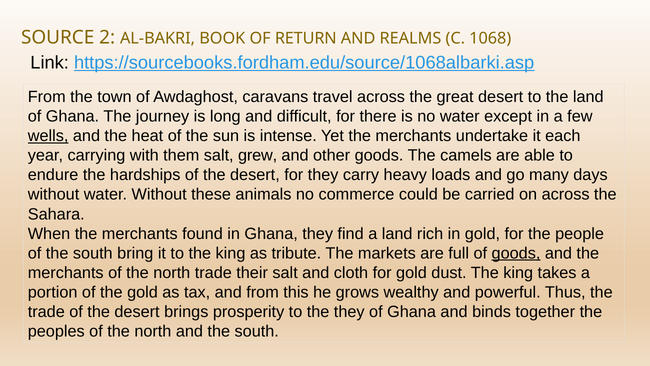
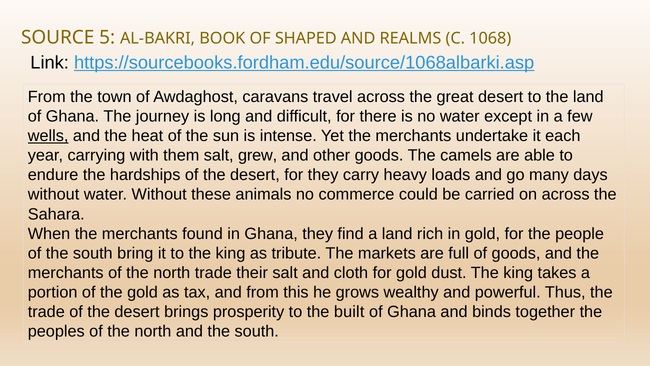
2: 2 -> 5
RETURN: RETURN -> SHAPED
goods at (516, 253) underline: present -> none
the they: they -> built
